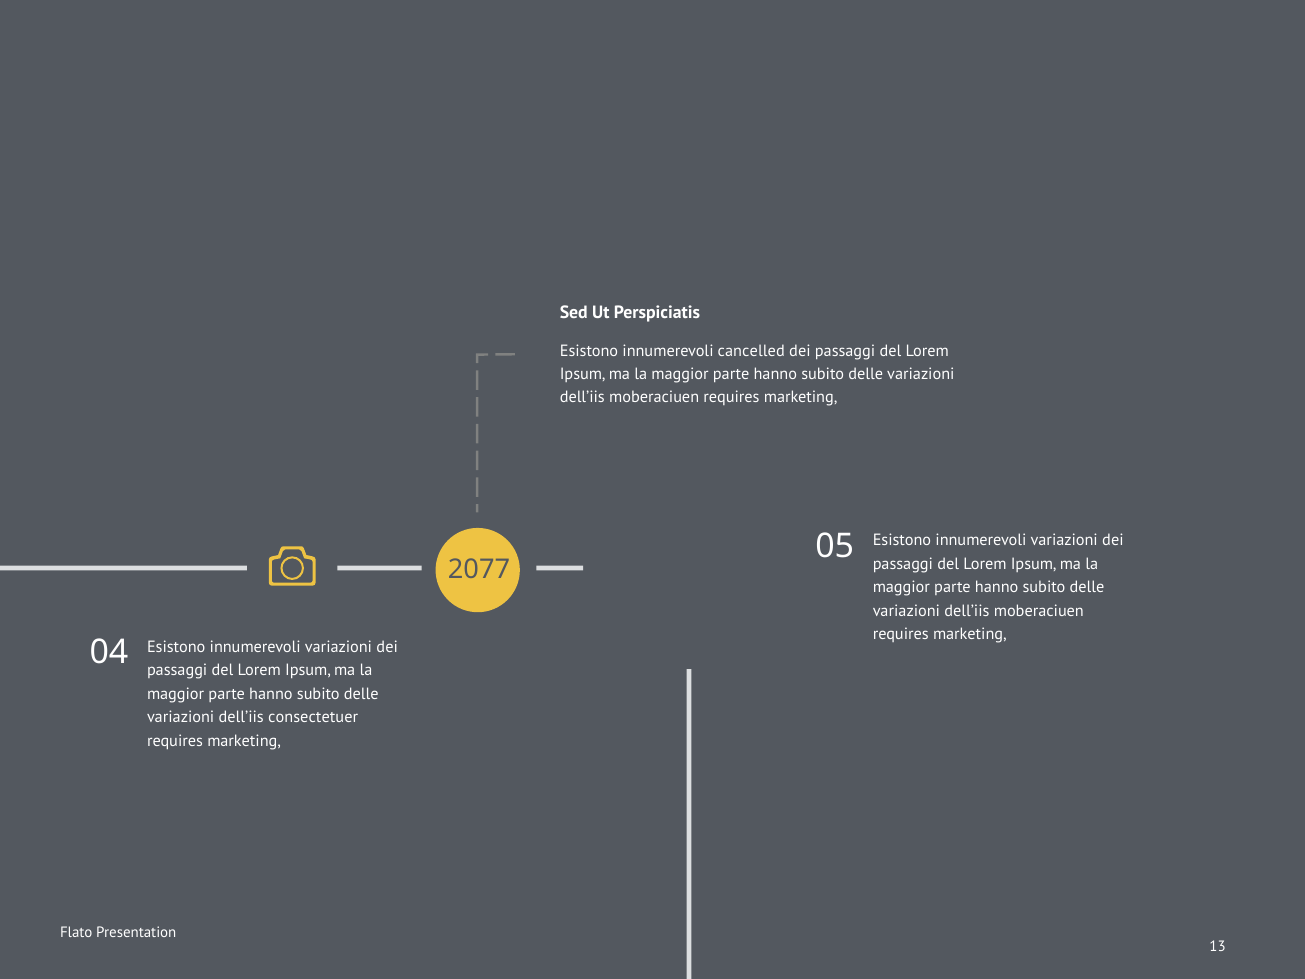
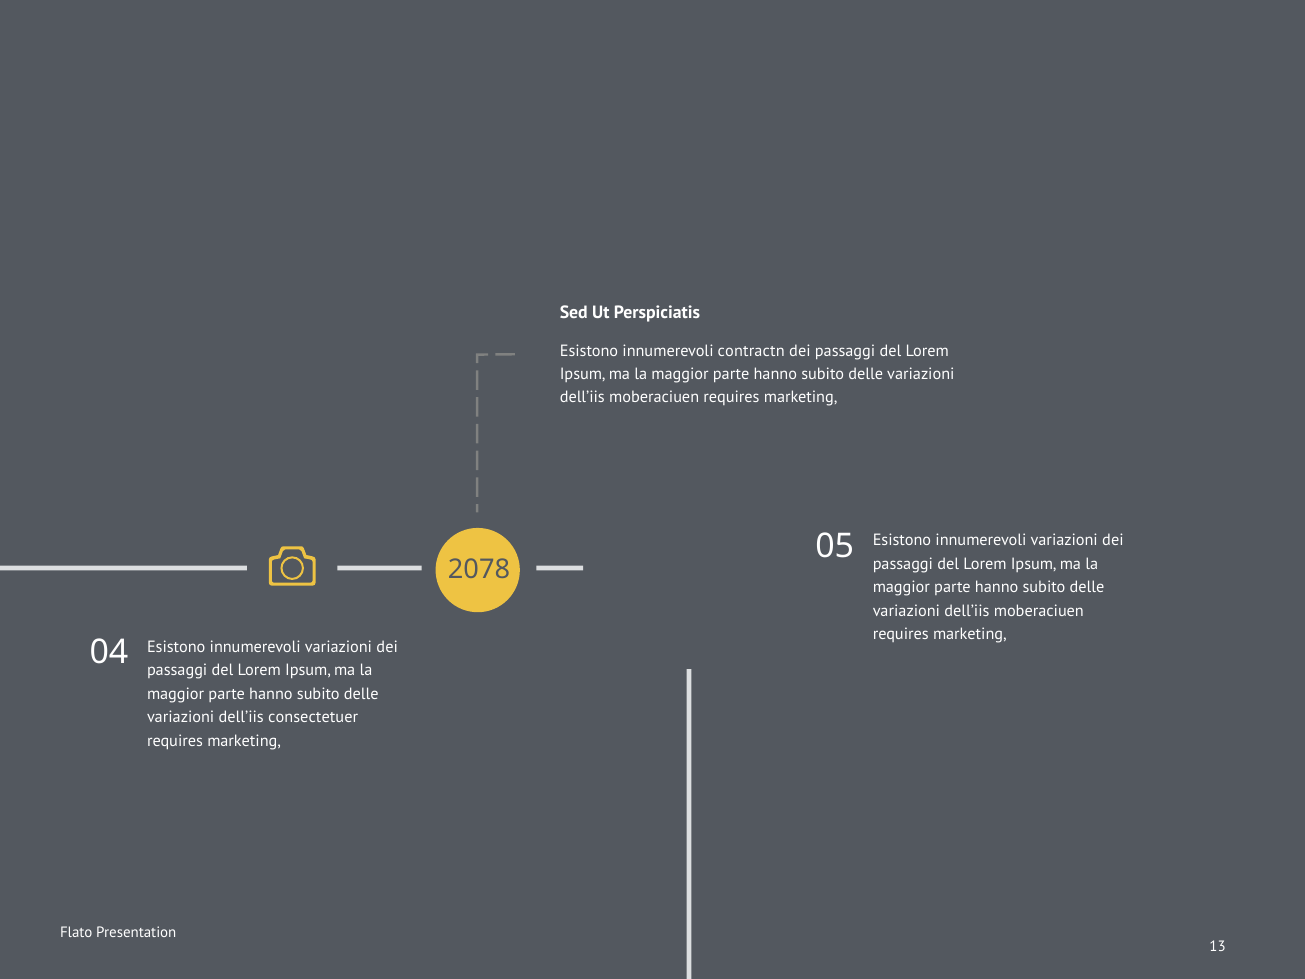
cancelled: cancelled -> contractn
2077: 2077 -> 2078
